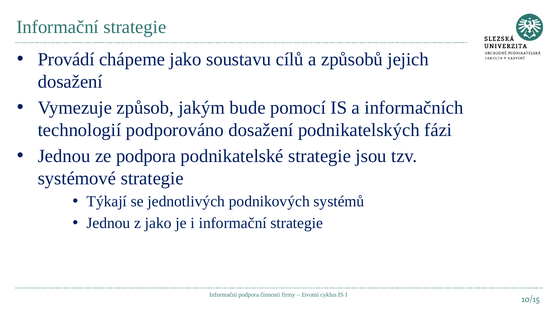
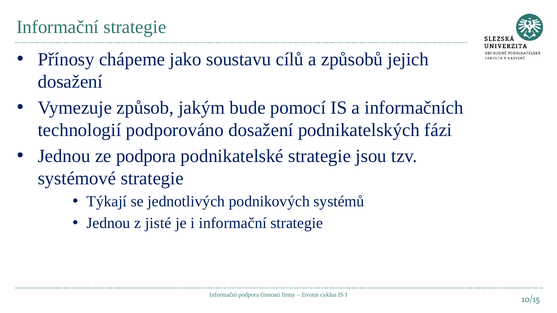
Provádí: Provádí -> Přínosy
z jako: jako -> jisté
